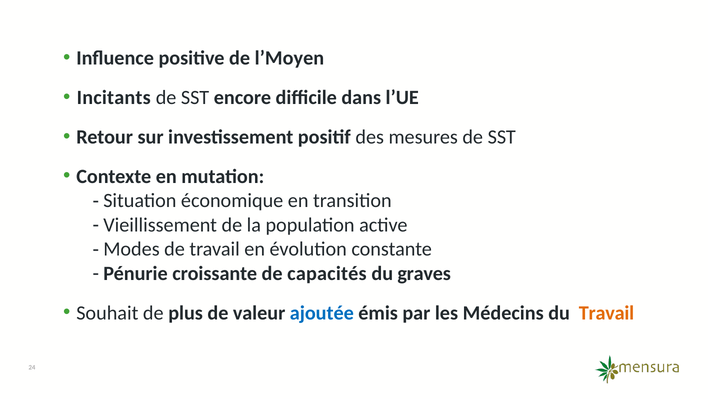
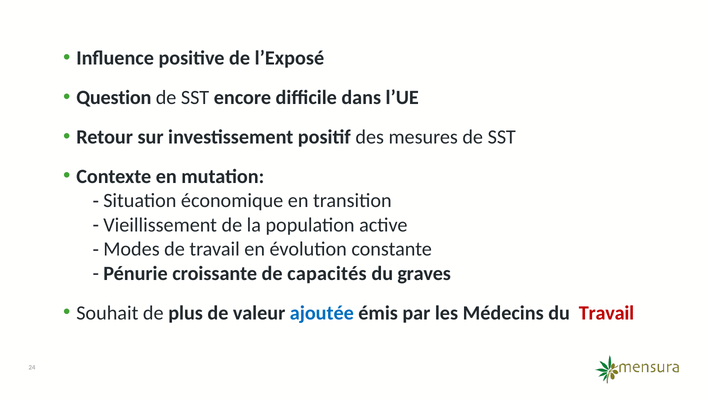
l’Moyen: l’Moyen -> l’Exposé
Incitants: Incitants -> Question
Travail at (606, 313) colour: orange -> red
